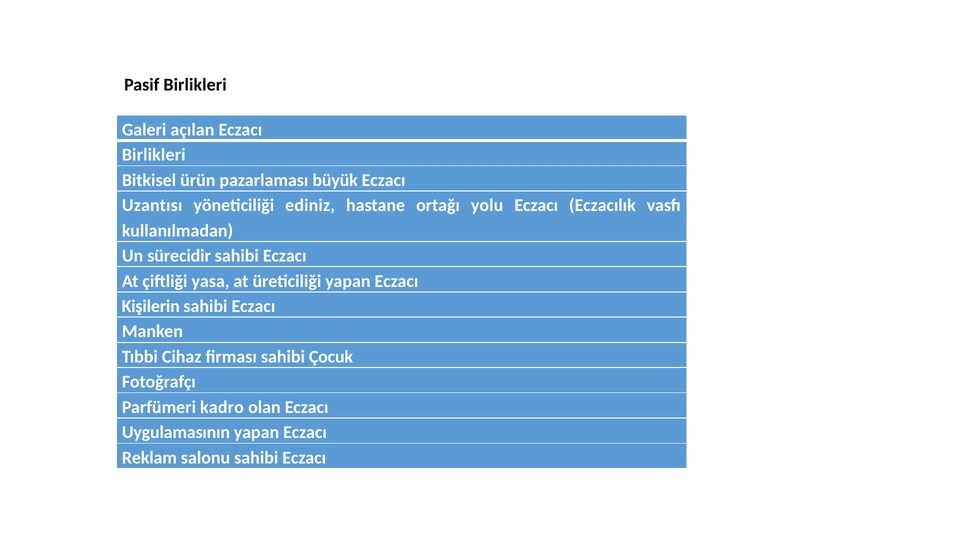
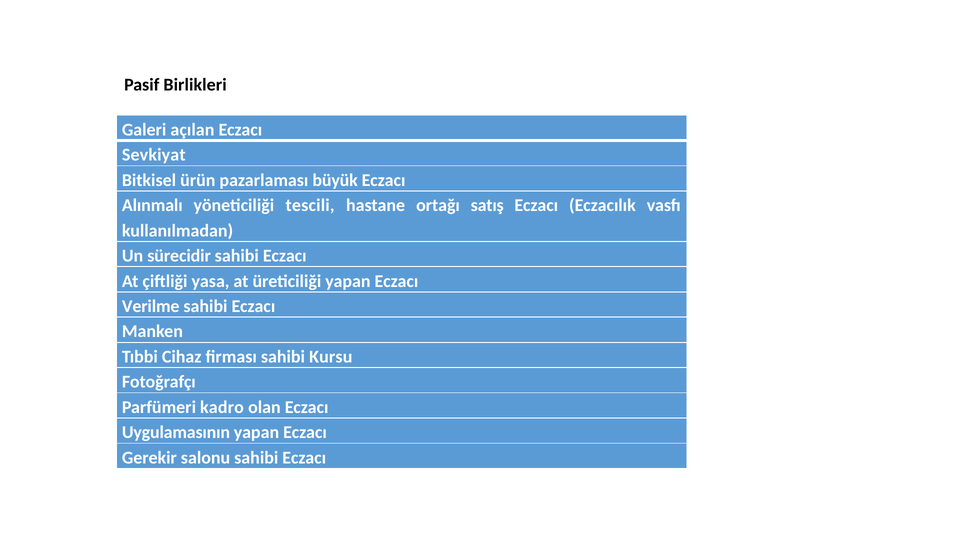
Birlikleri at (154, 155): Birlikleri -> Sevkiyat
Uzantısı: Uzantısı -> Alınmalı
ediniz: ediniz -> tescili
yolu: yolu -> satış
Kişilerin: Kişilerin -> Verilme
Çocuk: Çocuk -> Kursu
Reklam: Reklam -> Gerekir
